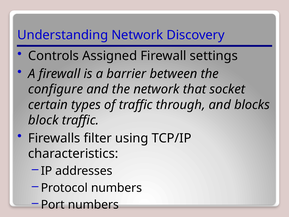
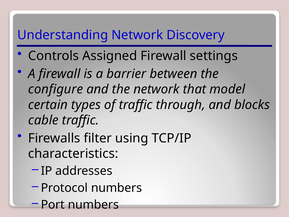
socket: socket -> model
block: block -> cable
